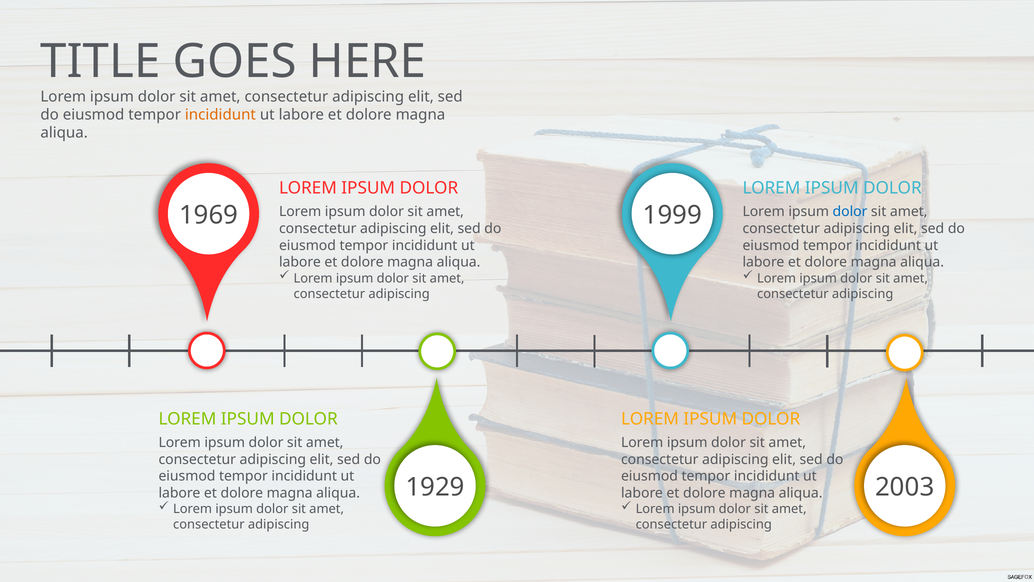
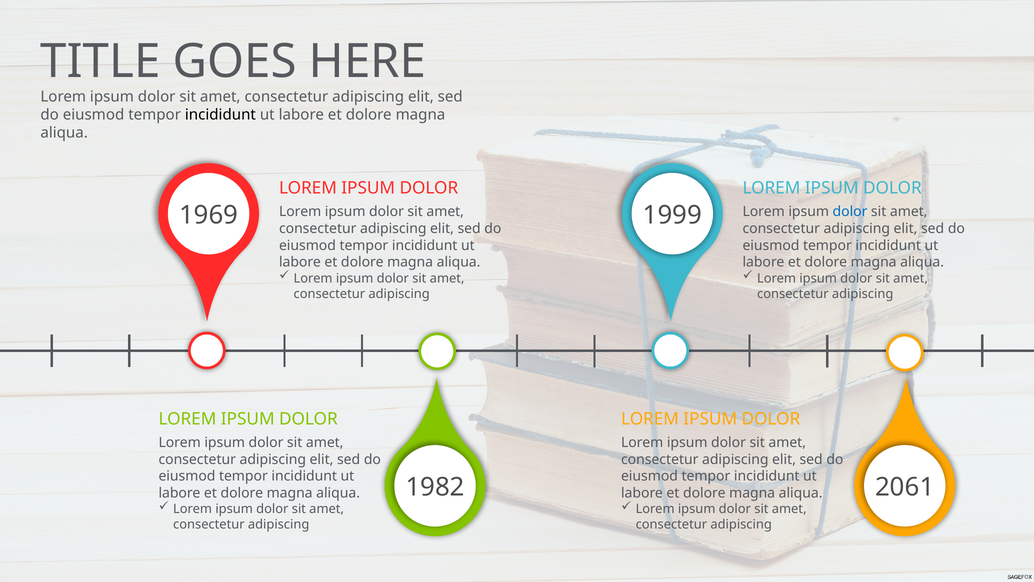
incididunt at (220, 115) colour: orange -> black
1929: 1929 -> 1982
2003: 2003 -> 2061
